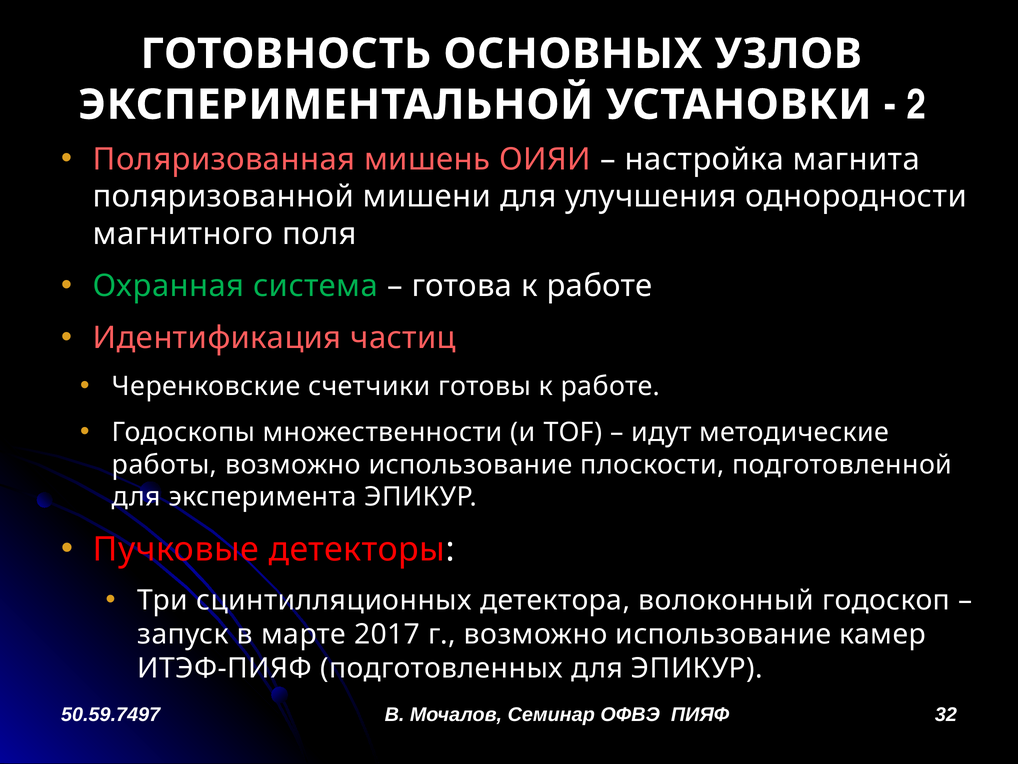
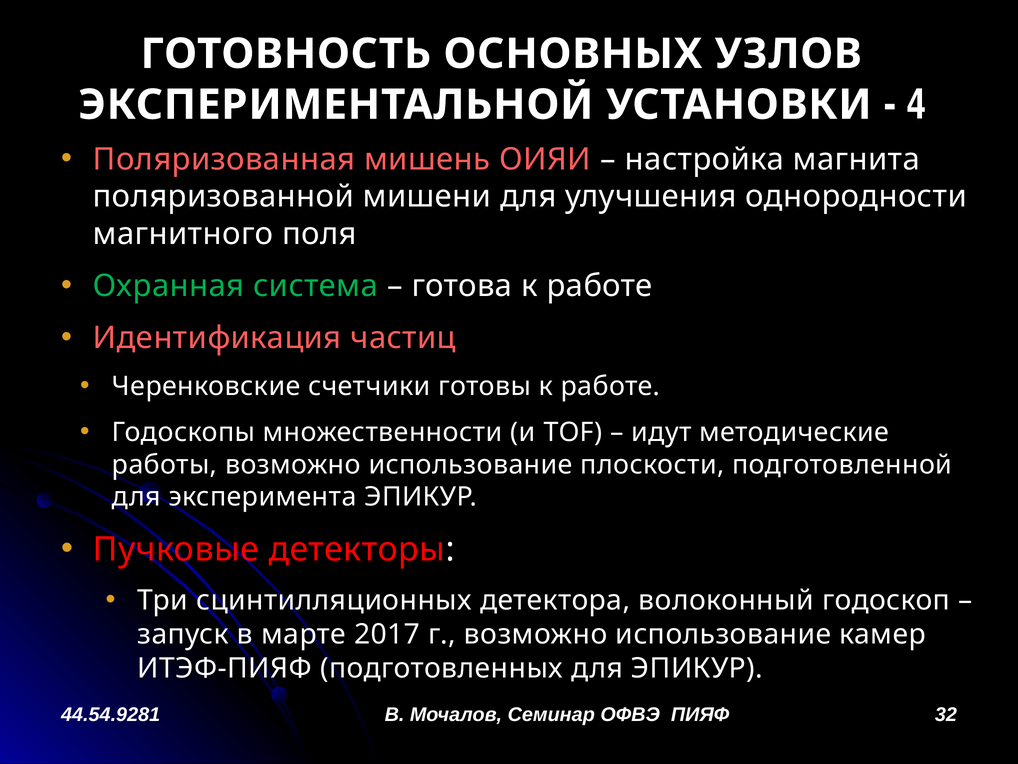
2: 2 -> 4
50.59.7497: 50.59.7497 -> 44.54.9281
